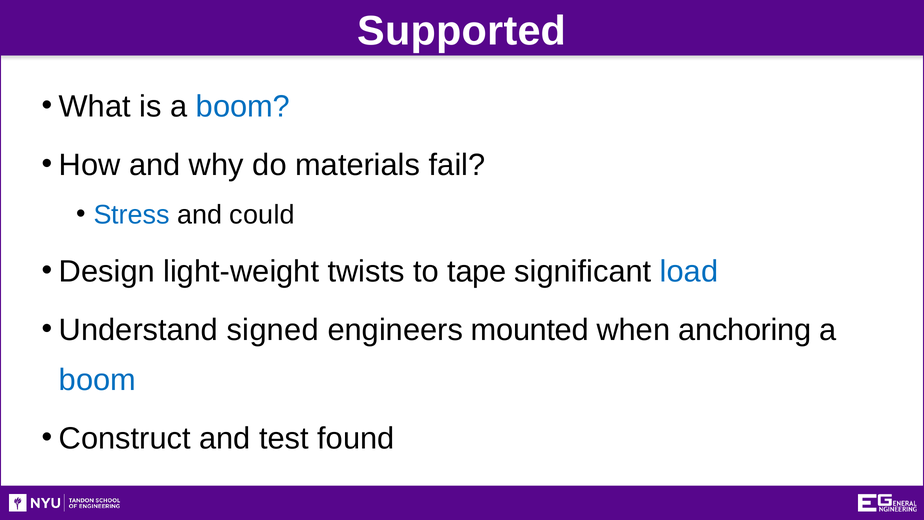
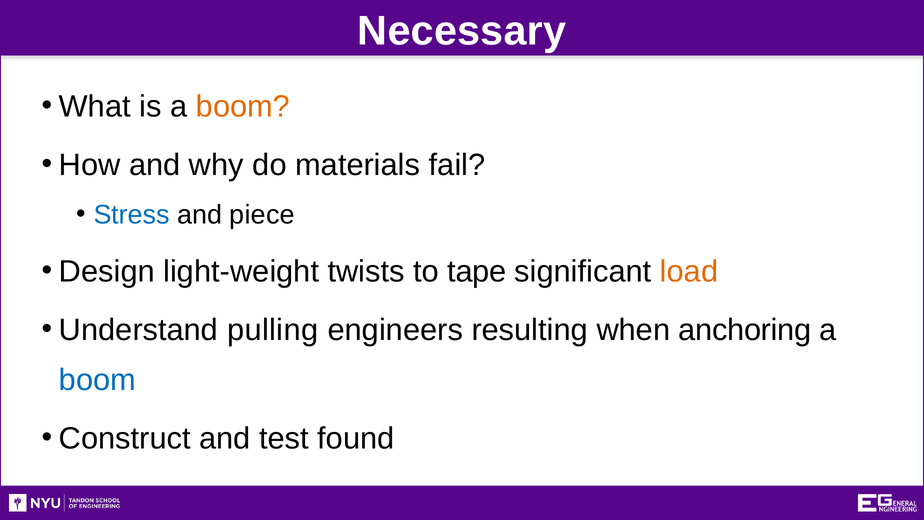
Supported: Supported -> Necessary
boom at (243, 106) colour: blue -> orange
could: could -> piece
load colour: blue -> orange
signed: signed -> pulling
mounted: mounted -> resulting
